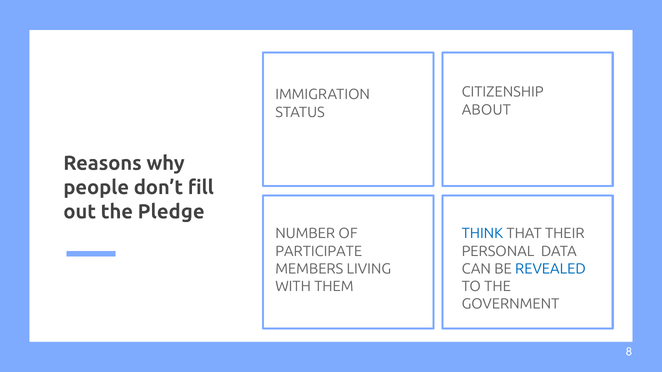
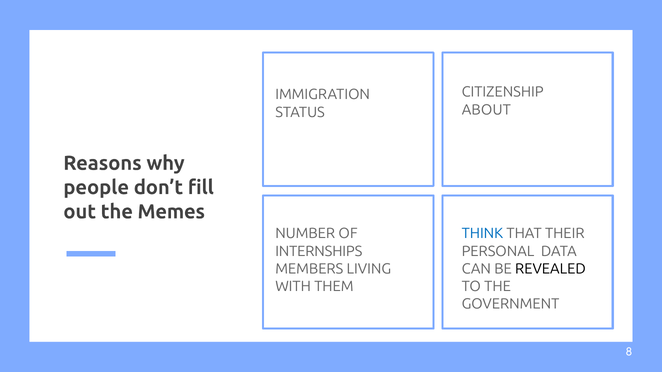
Pledge: Pledge -> Memes
PARTICIPATE: PARTICIPATE -> INTERNSHIPS
REVEALED colour: blue -> black
